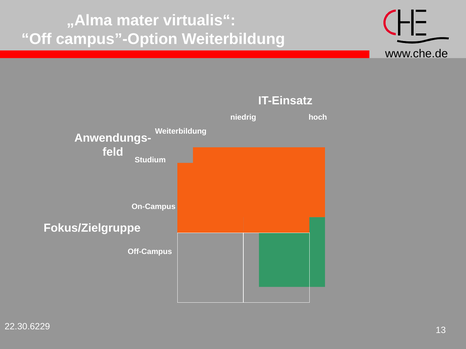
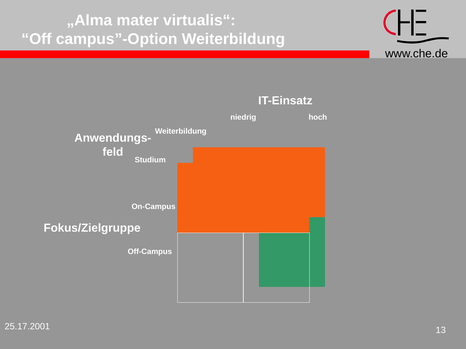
22.30.6229: 22.30.6229 -> 25.17.2001
